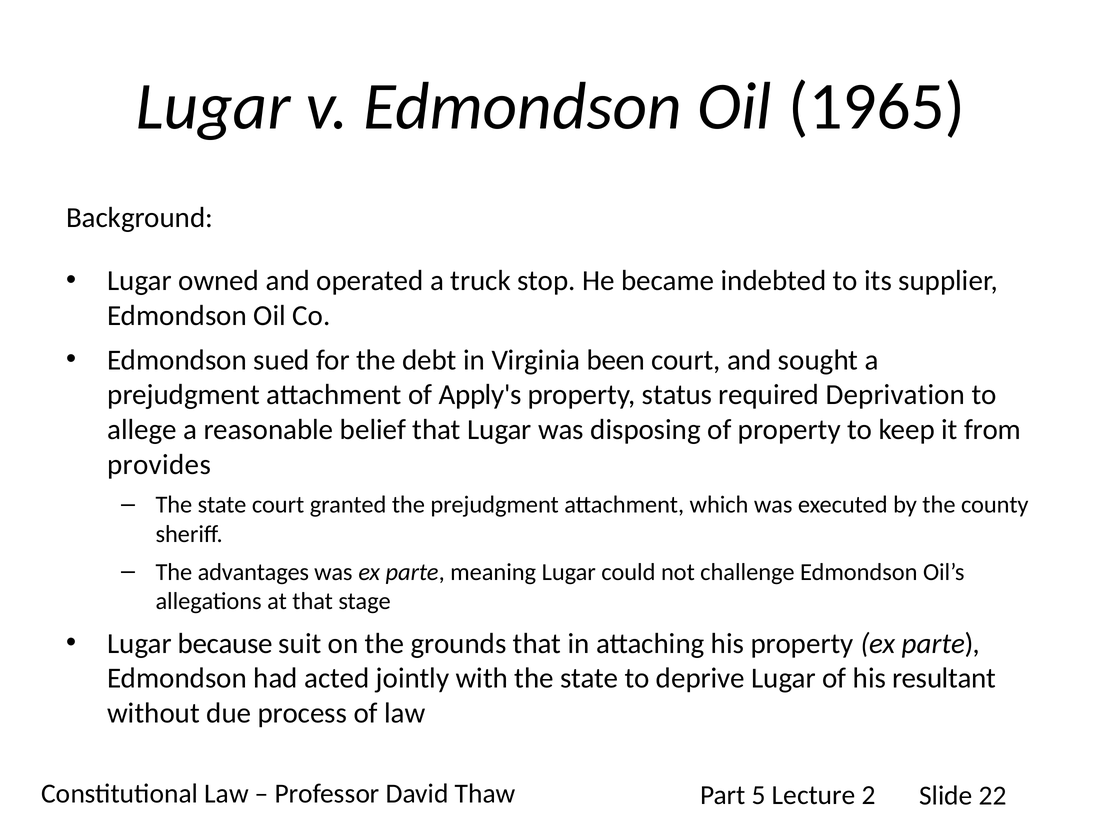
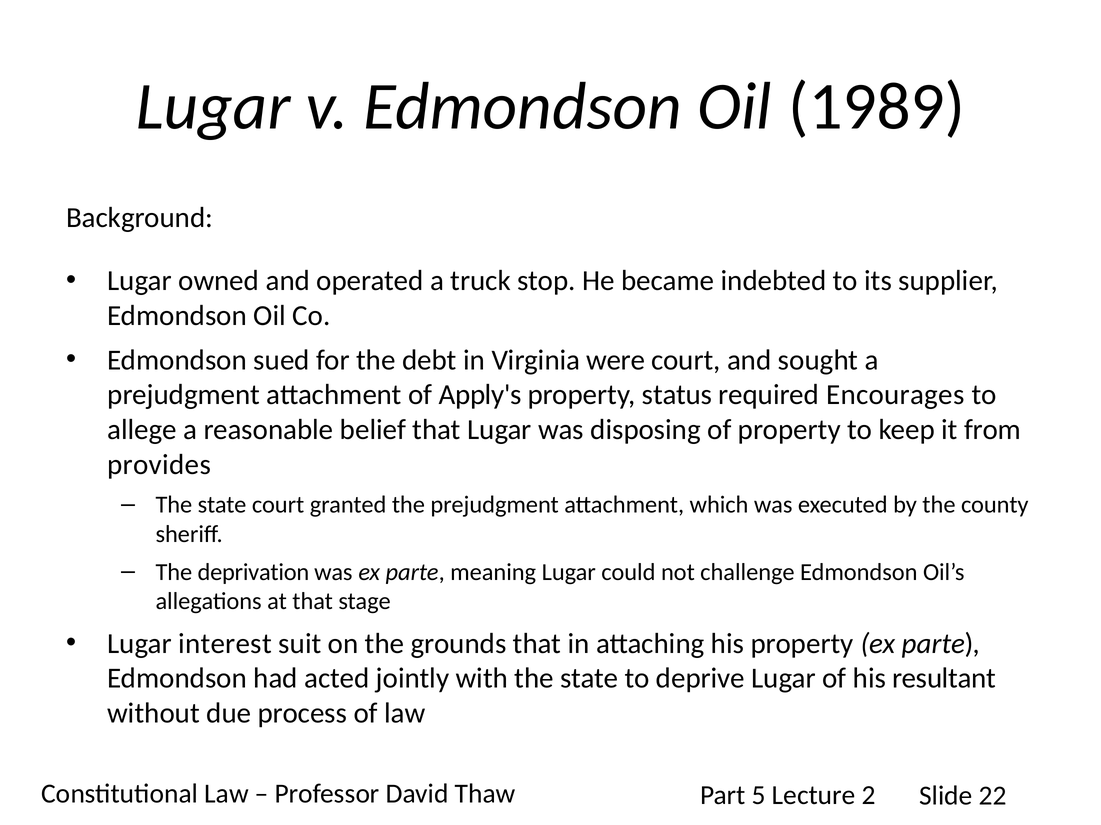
1965: 1965 -> 1989
been: been -> were
Deprivation: Deprivation -> Encourages
advantages: advantages -> deprivation
because: because -> interest
